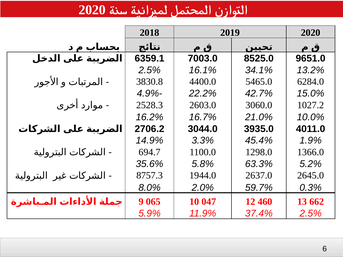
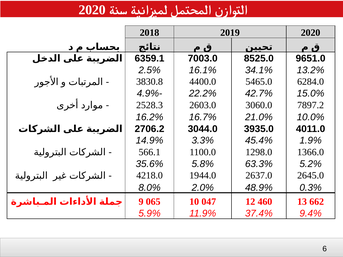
1027.2: 1027.2 -> 7897.2
694.7: 694.7 -> 566.1
8757.3: 8757.3 -> 4218.0
59.7%: 59.7% -> 48.9%
37.4% 2.5%: 2.5% -> 9.4%
